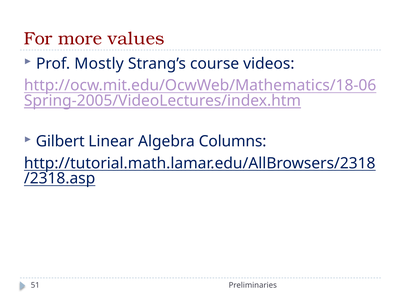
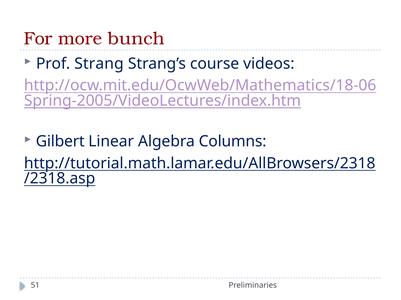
values: values -> bunch
Mostly: Mostly -> Strang
